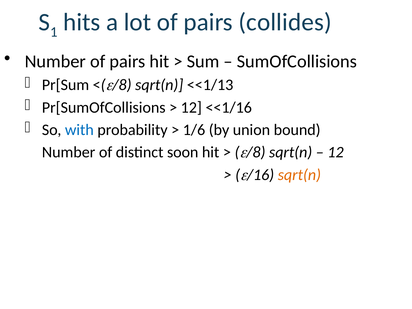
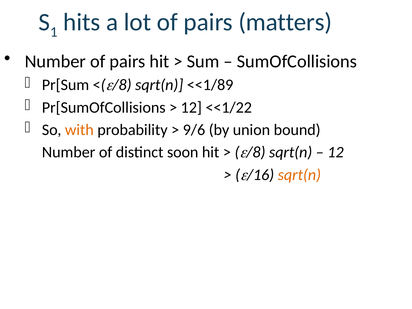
collides: collides -> matters
<<1/13: <<1/13 -> <<1/89
<<1/16: <<1/16 -> <<1/22
with colour: blue -> orange
1/6: 1/6 -> 9/6
